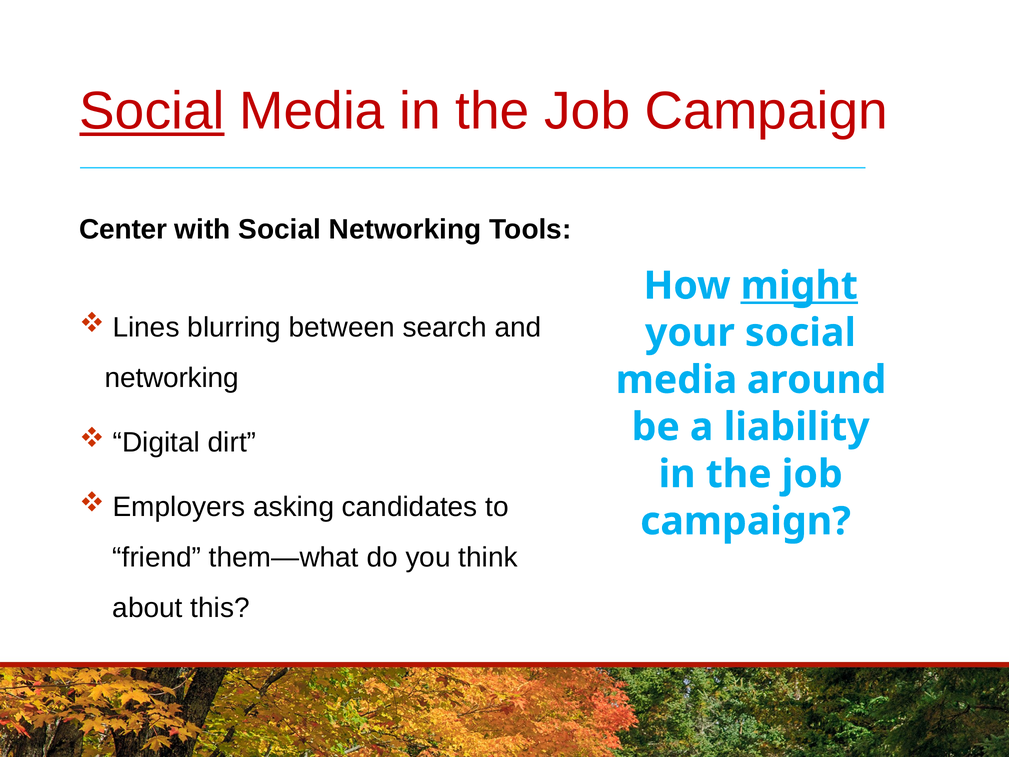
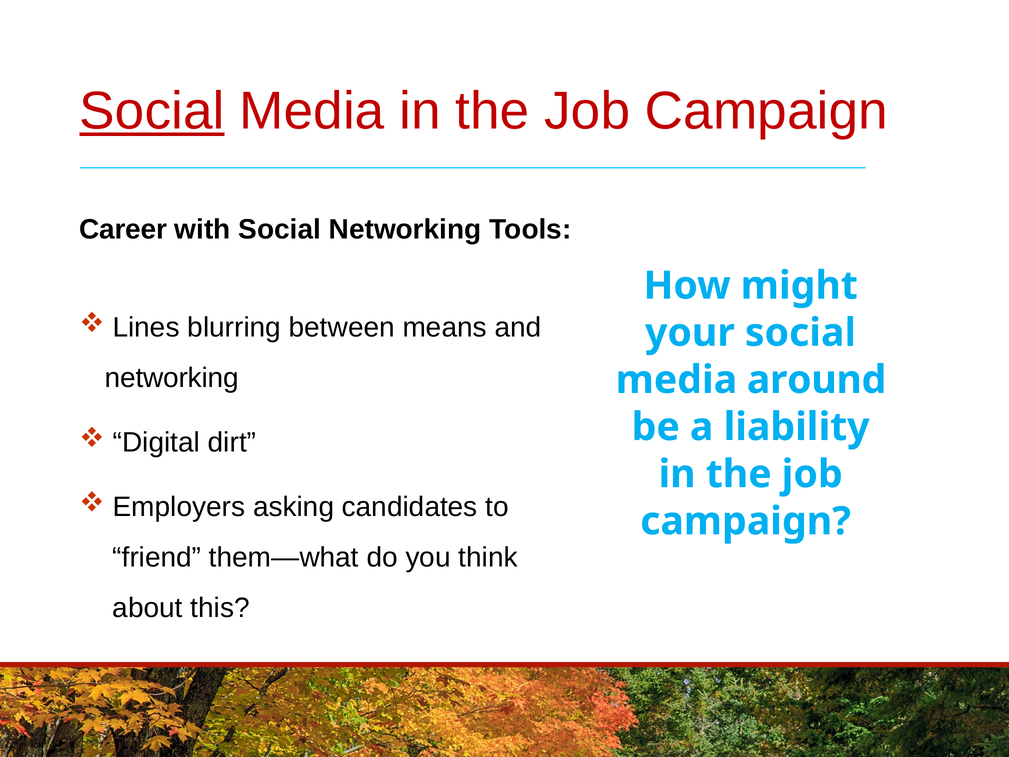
Center: Center -> Career
might underline: present -> none
search: search -> means
